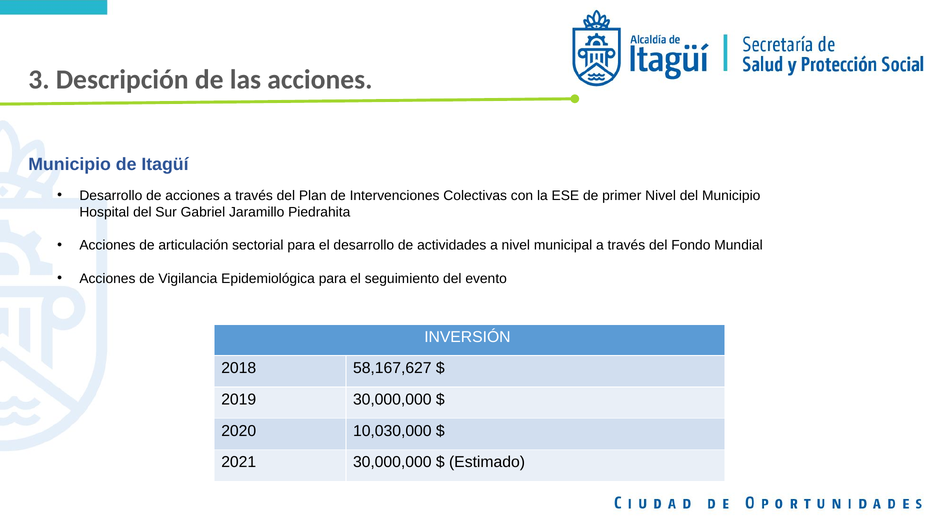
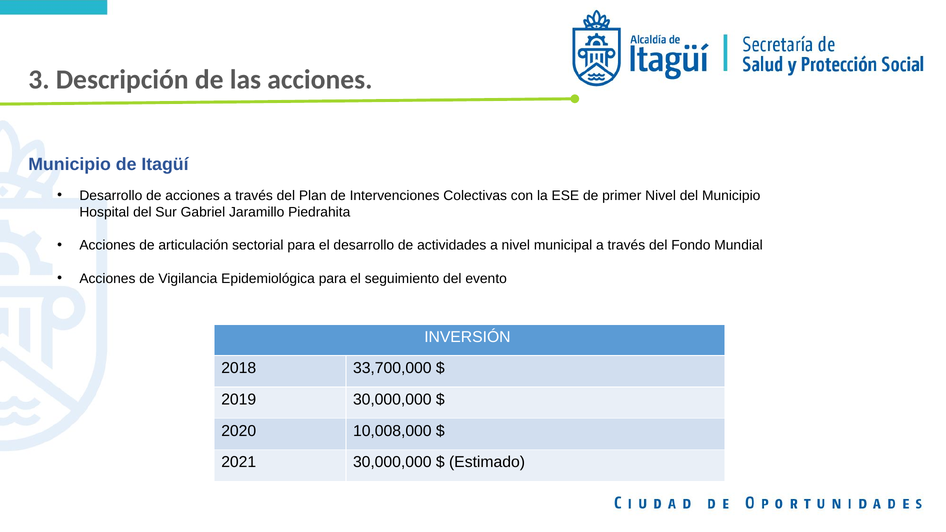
58,167,627: 58,167,627 -> 33,700,000
10,030,000: 10,030,000 -> 10,008,000
